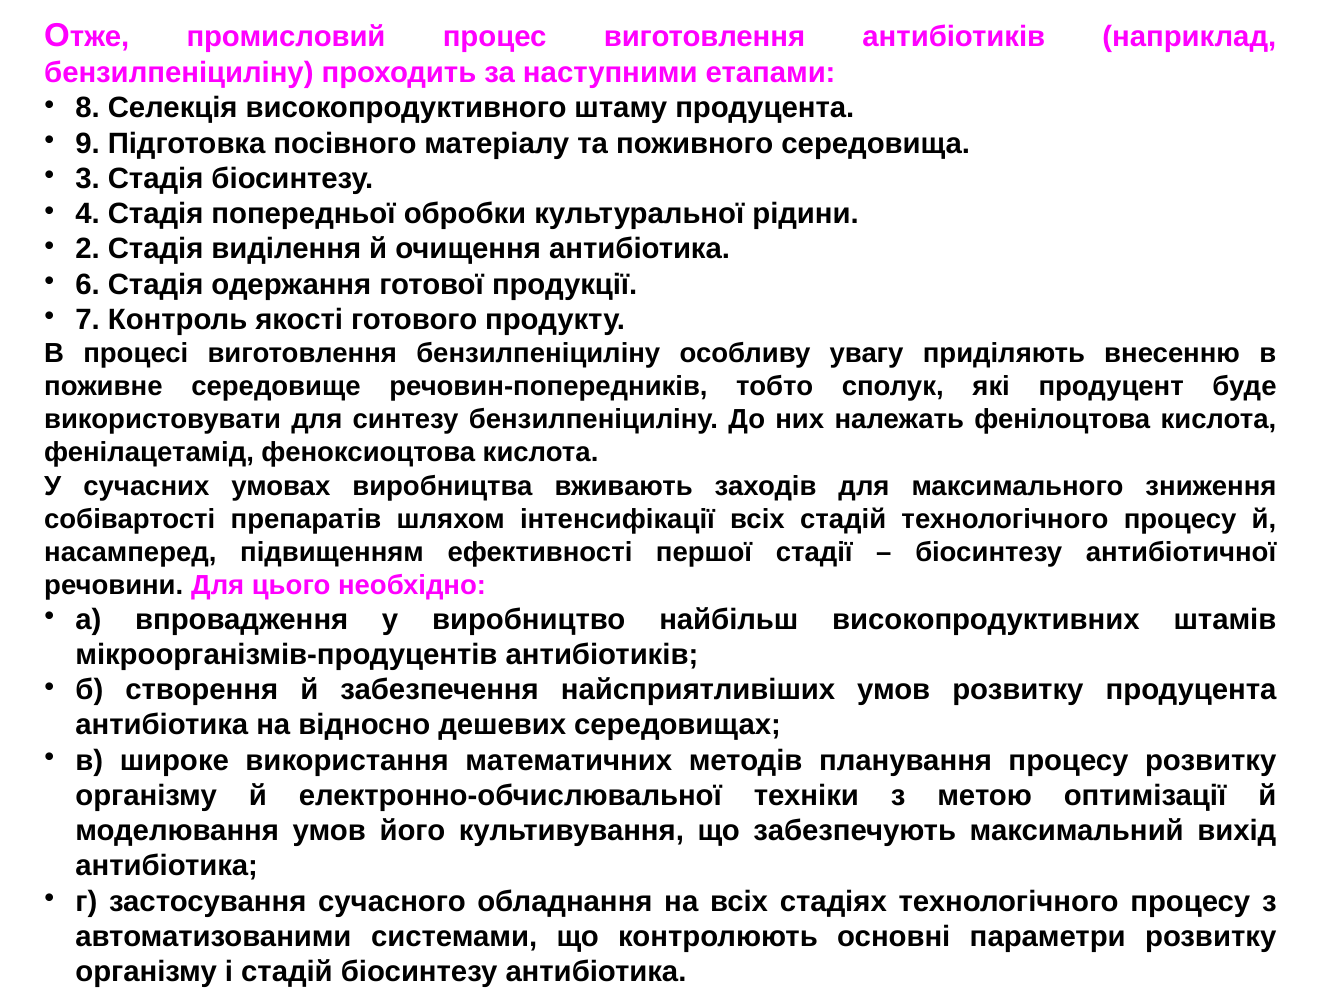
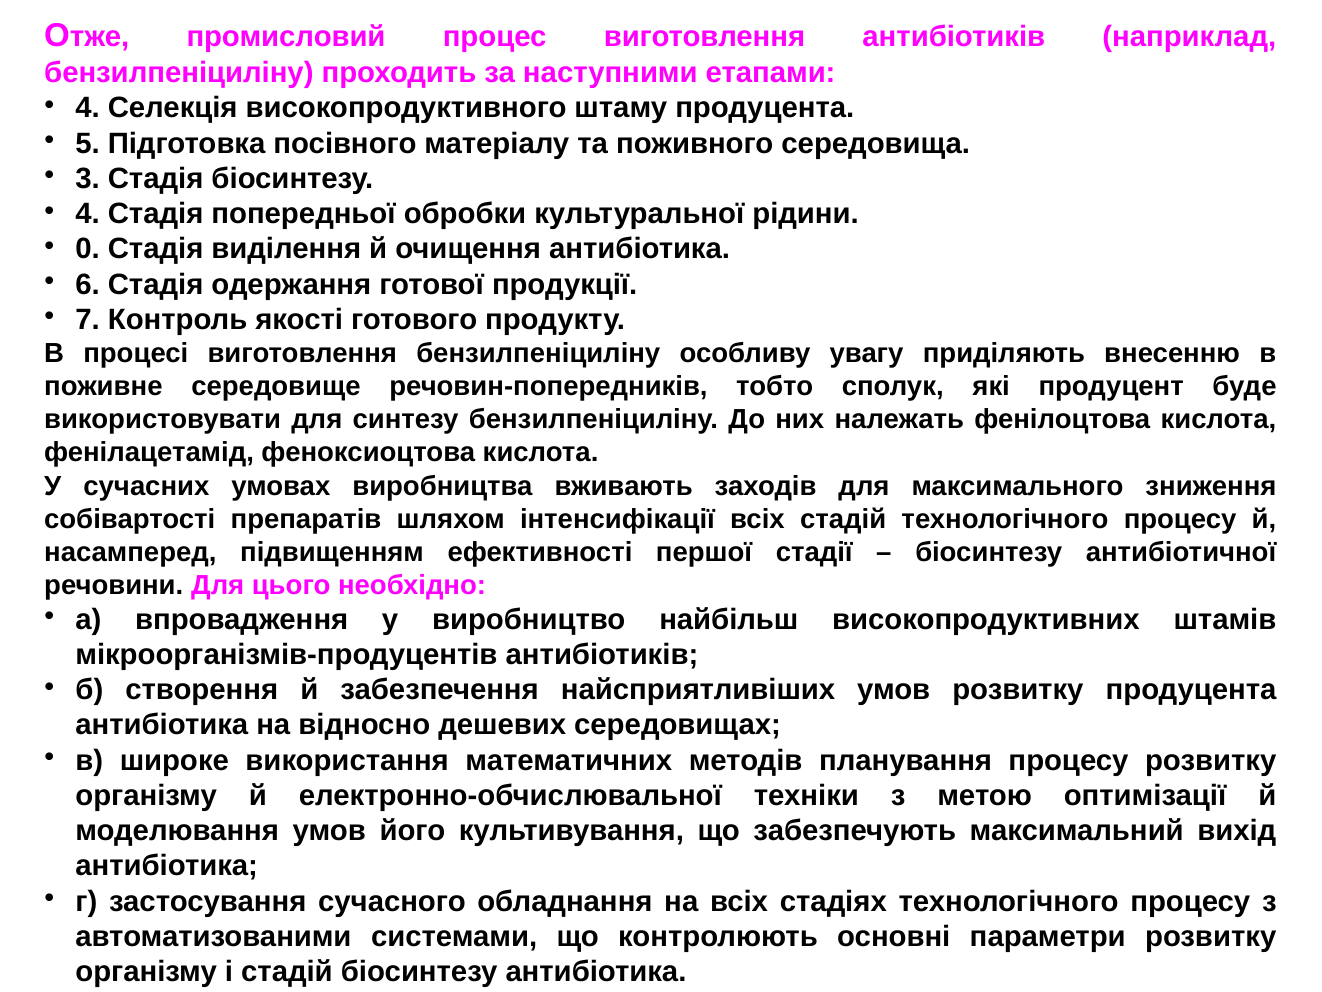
8 at (88, 108): 8 -> 4
9: 9 -> 5
2: 2 -> 0
